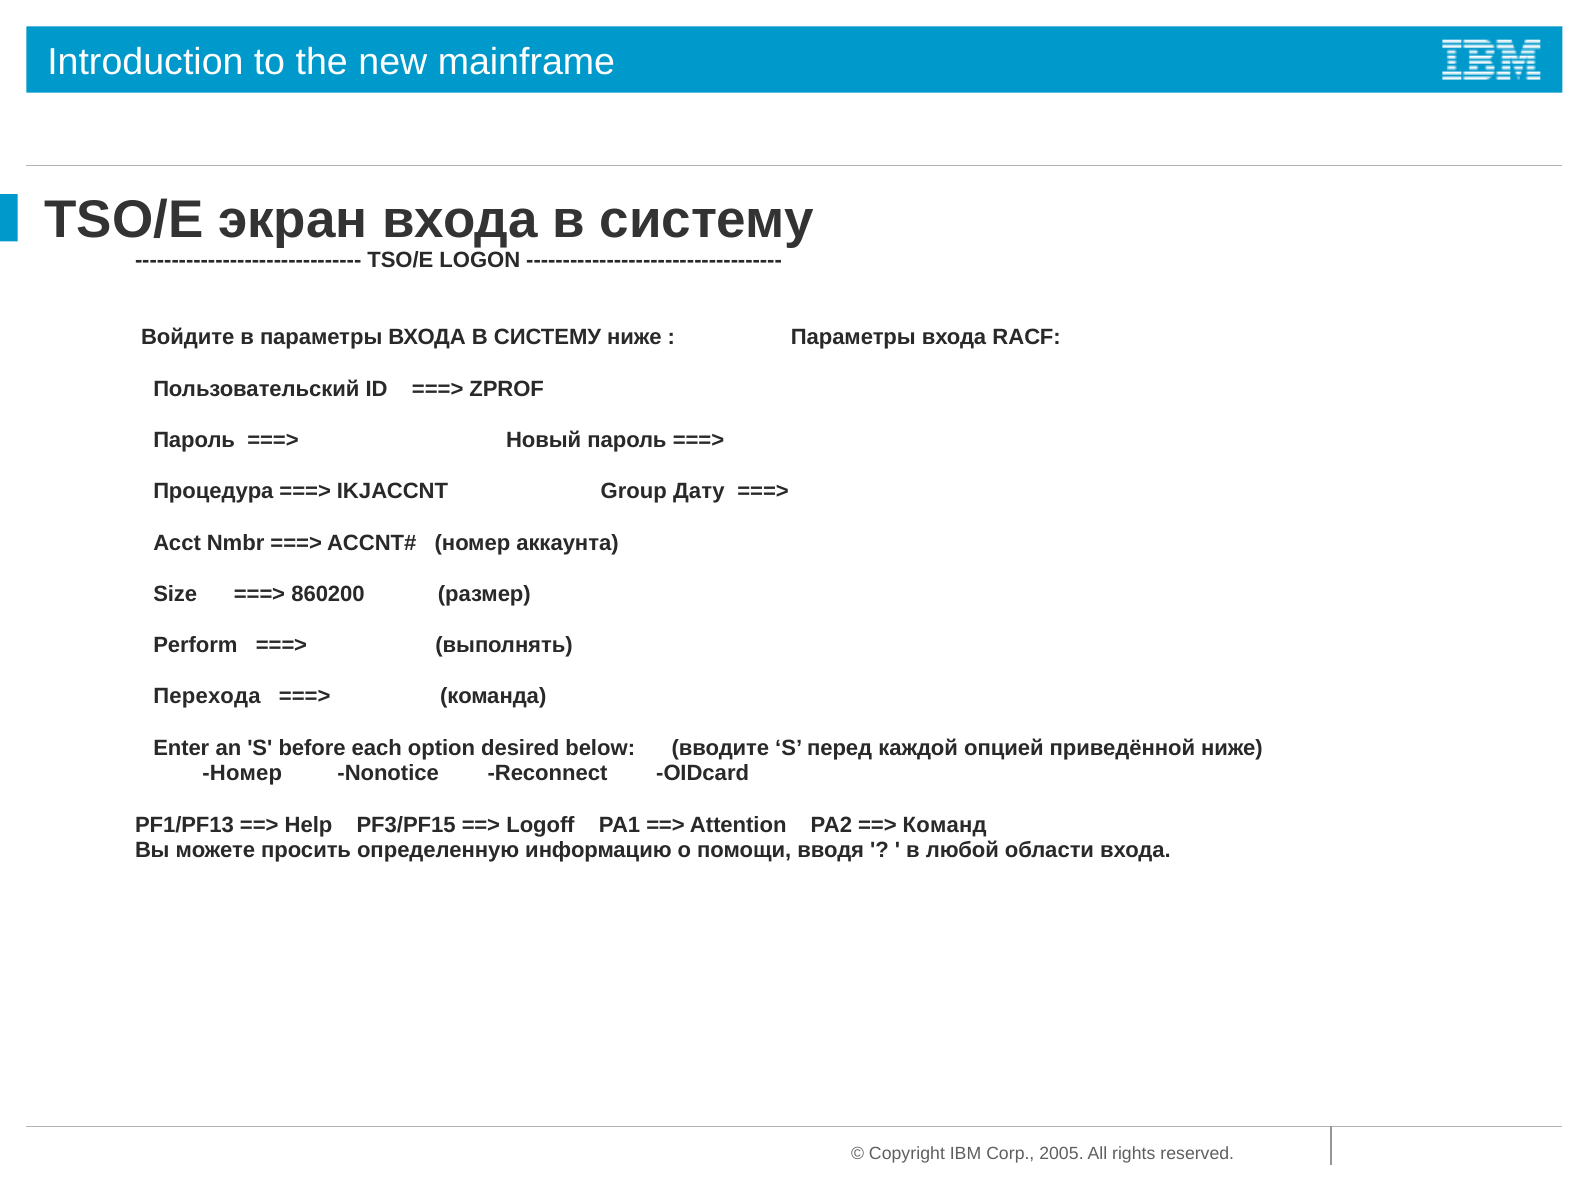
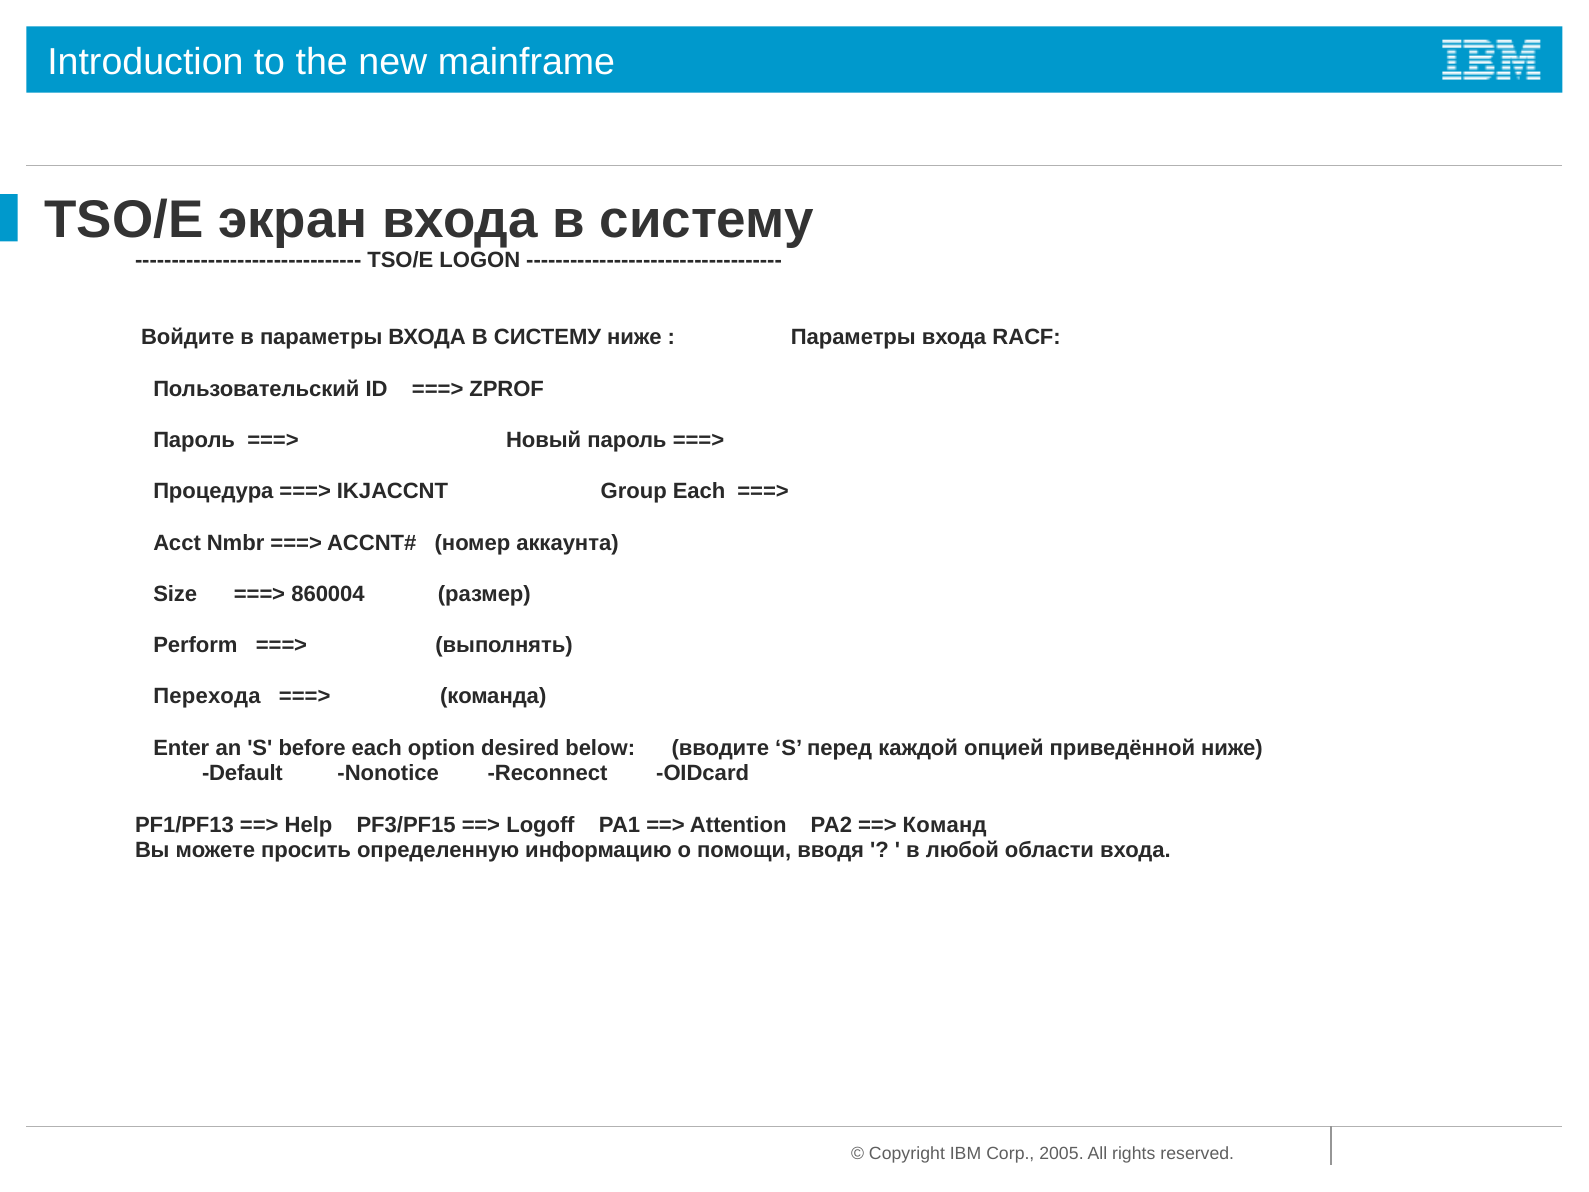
Group Дату: Дату -> Each
860200: 860200 -> 860004
Номер at (242, 773): Номер -> Default
